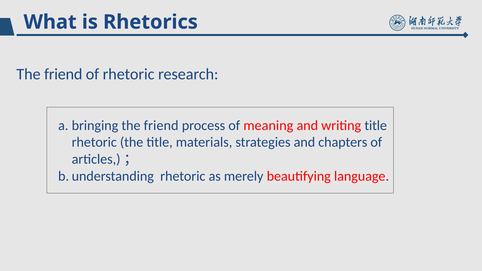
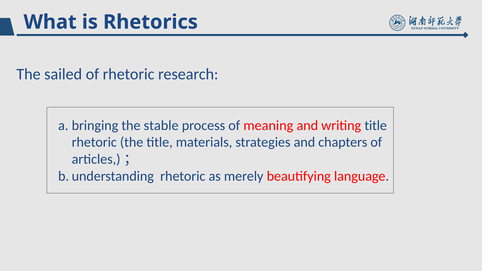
friend at (63, 74): friend -> sailed
friend at (161, 125): friend -> stable
